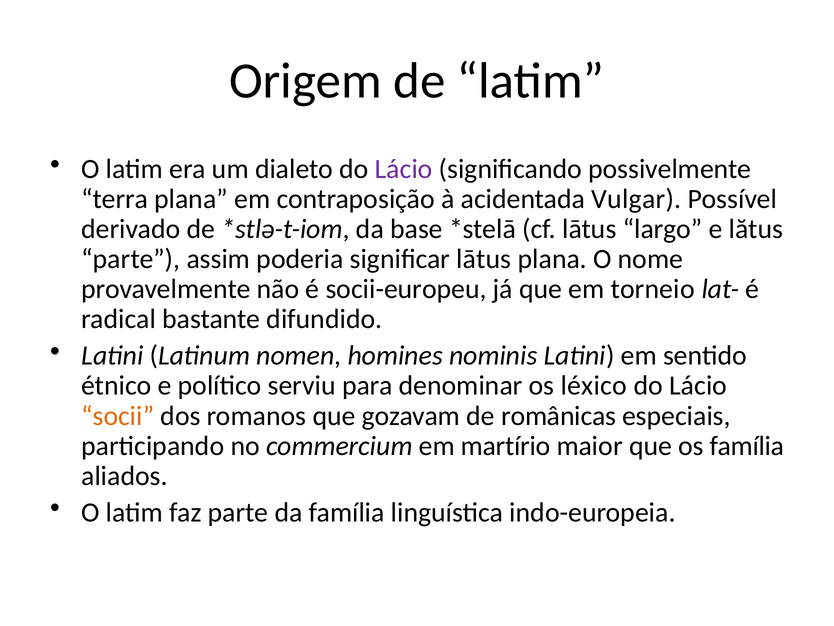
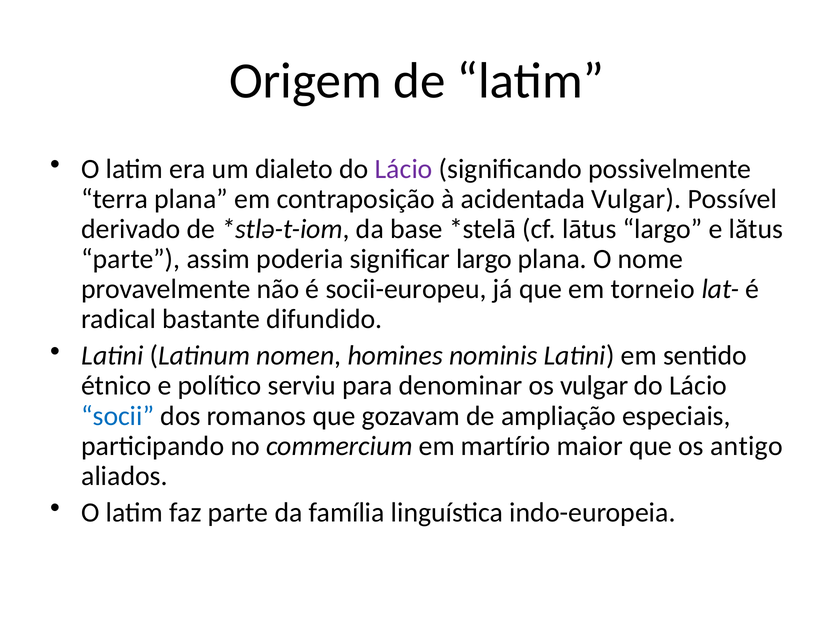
significar lātus: lātus -> largo
os léxico: léxico -> vulgar
socii colour: orange -> blue
românicas: românicas -> ampliação
os família: família -> antigo
